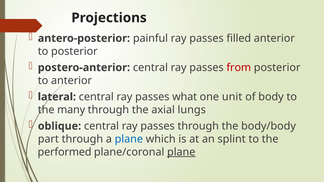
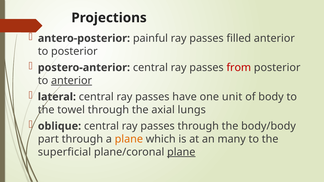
anterior at (72, 81) underline: none -> present
what: what -> have
many: many -> towel
plane at (129, 139) colour: blue -> orange
splint: splint -> many
performed: performed -> superficial
